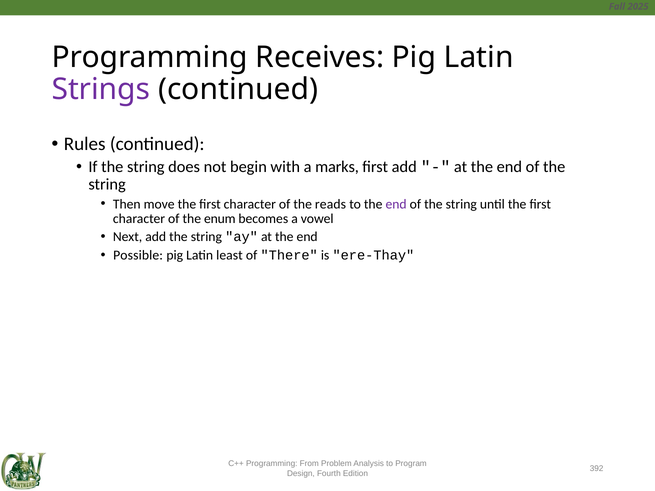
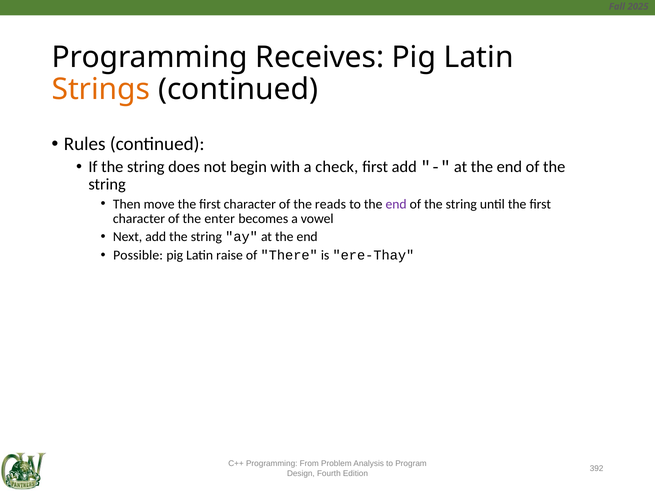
Strings colour: purple -> orange
marks: marks -> check
enum: enum -> enter
least: least -> raise
